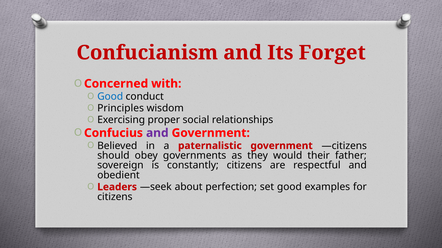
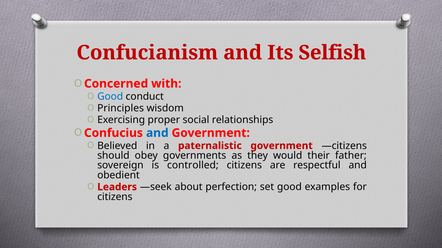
Forget: Forget -> Selfish
and at (157, 133) colour: purple -> blue
constantly: constantly -> controlled
